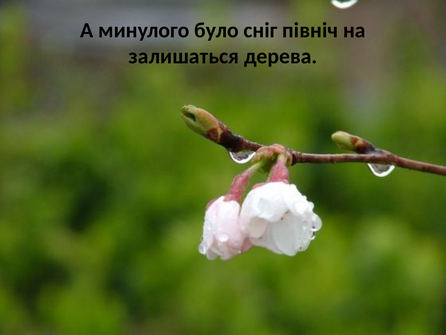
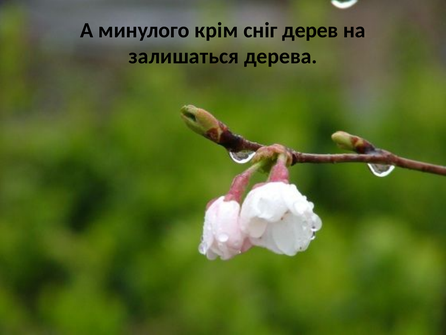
було: було -> крім
північ: північ -> дерев
